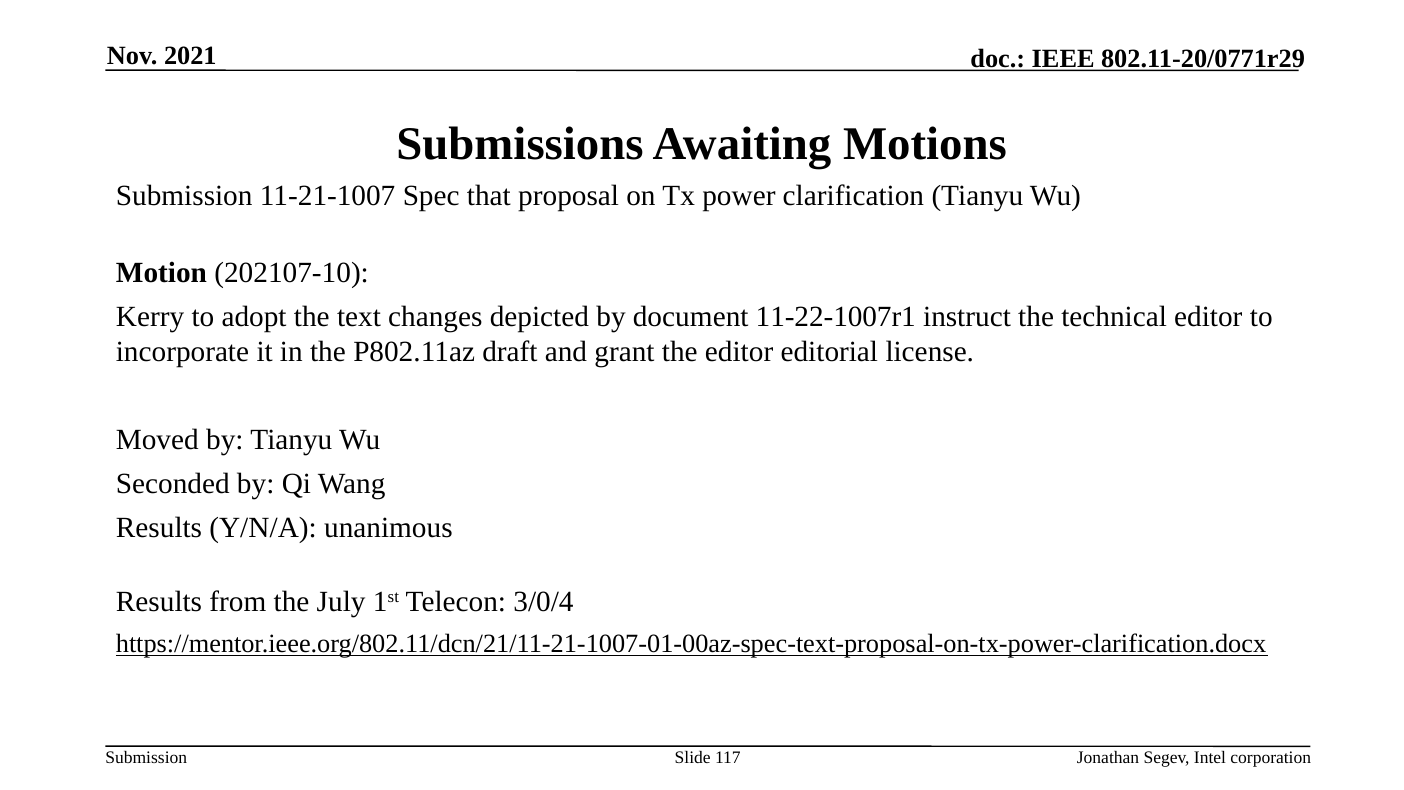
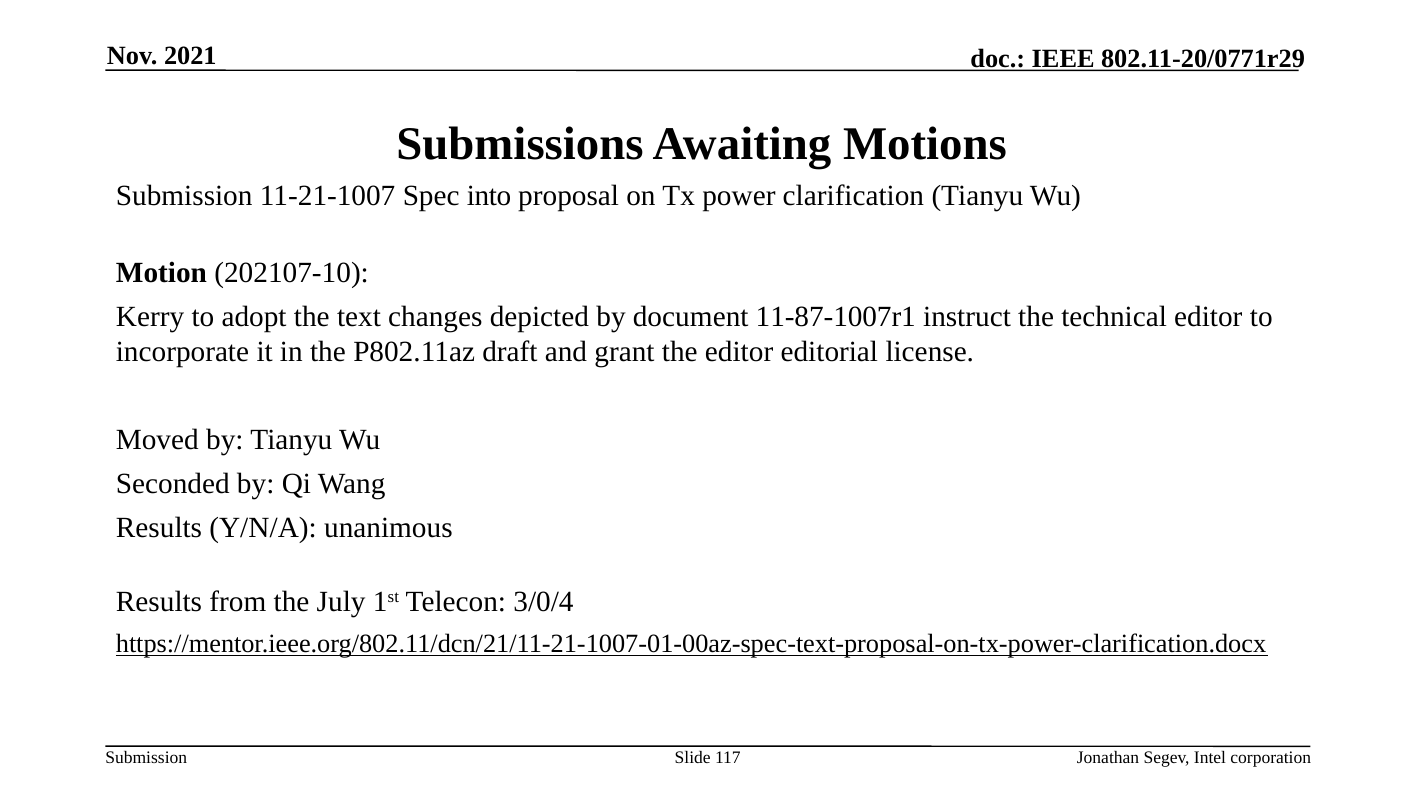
that: that -> into
11-22-1007r1: 11-22-1007r1 -> 11-87-1007r1
